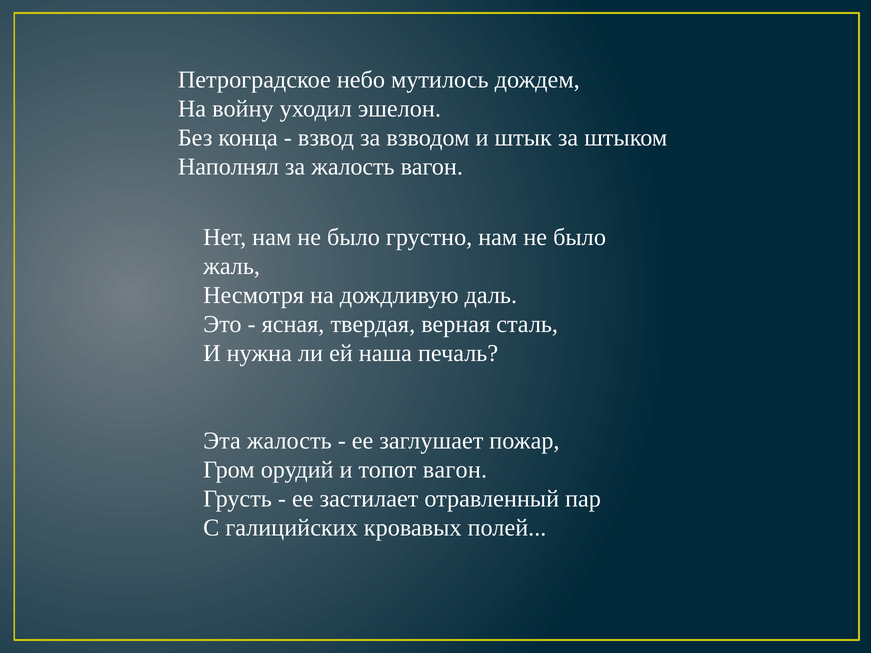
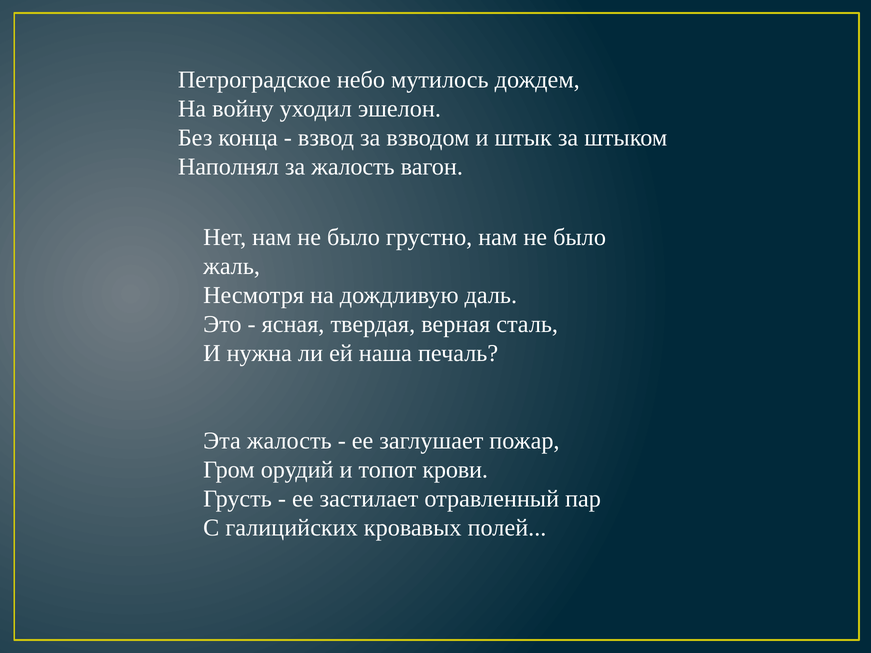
топот вагон: вагон -> крови
